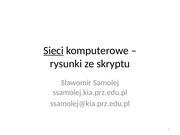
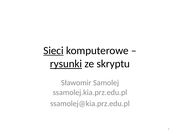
rysunki underline: none -> present
